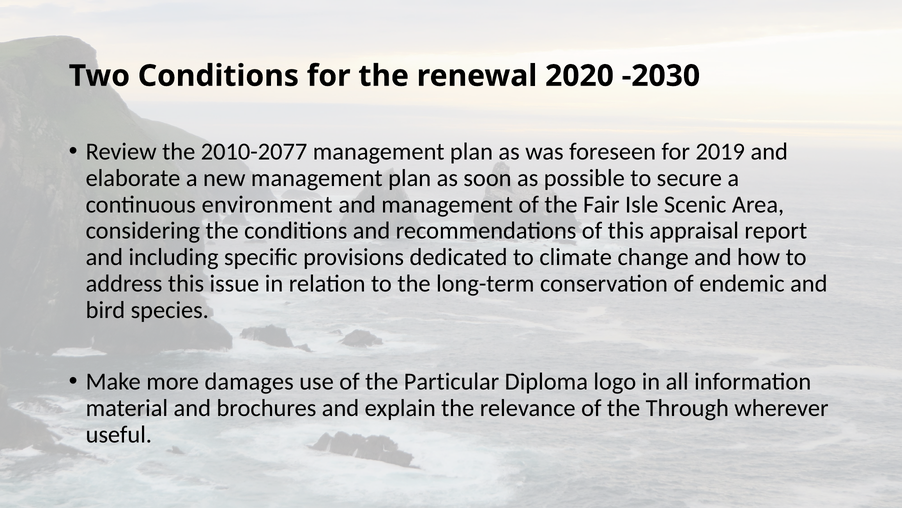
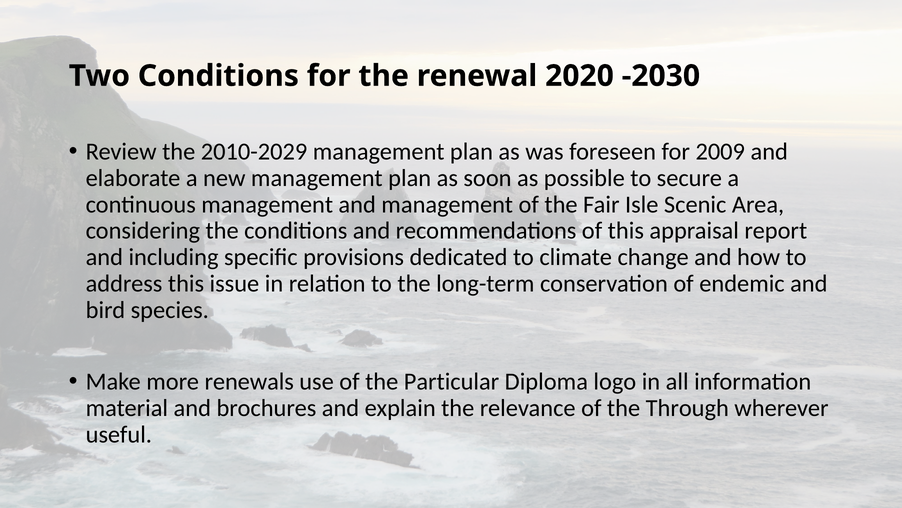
2010-2077: 2010-2077 -> 2010-2029
2019: 2019 -> 2009
continuous environment: environment -> management
damages: damages -> renewals
